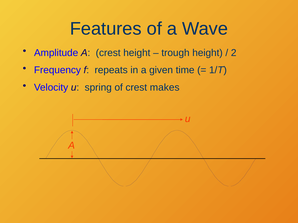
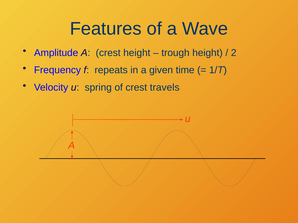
makes: makes -> travels
